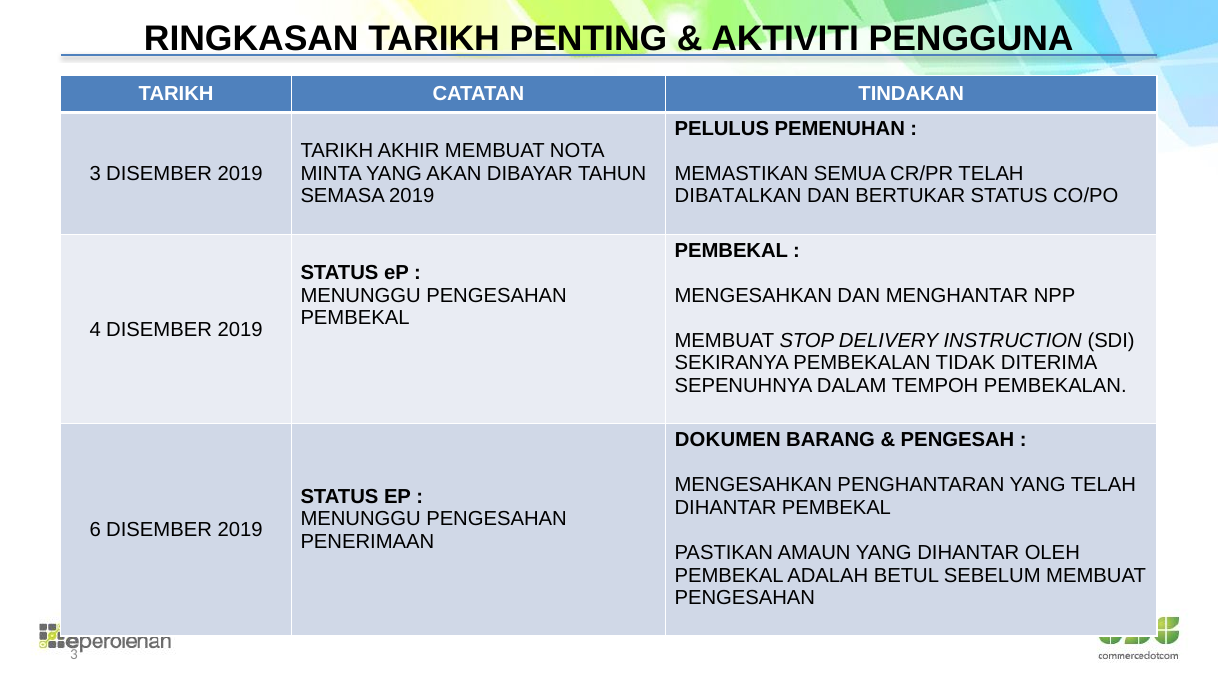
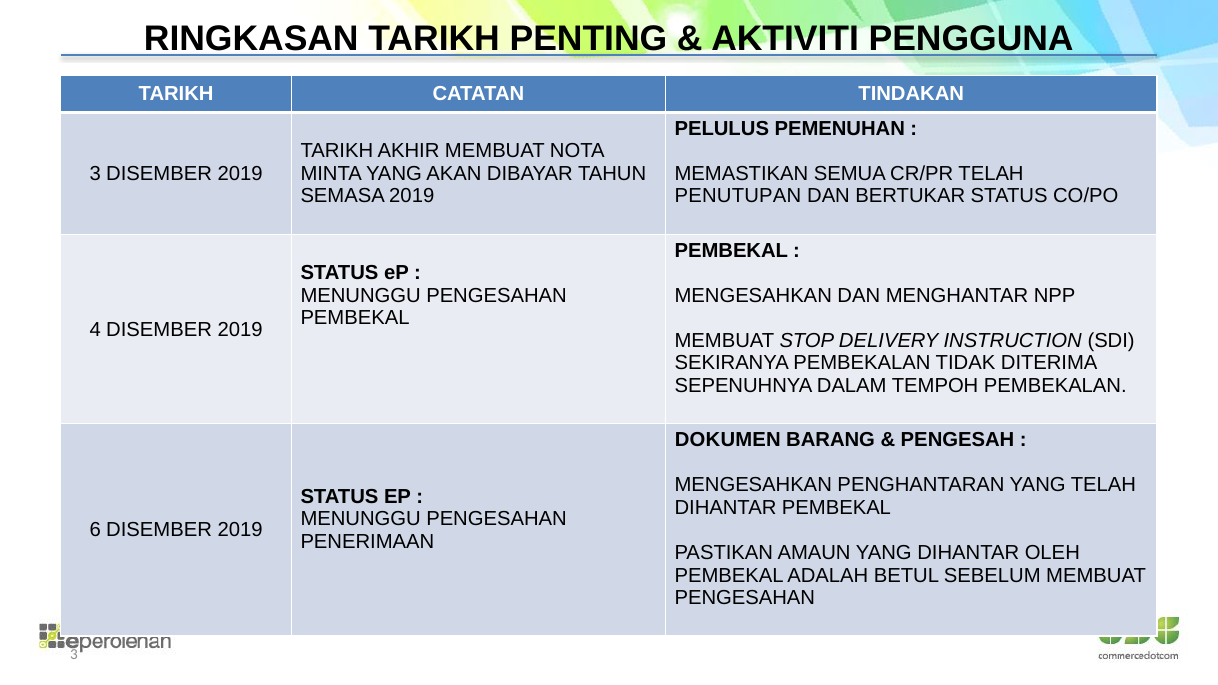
DIBATALKAN: DIBATALKAN -> PENUTUPAN
